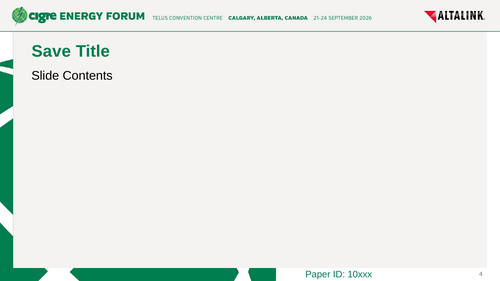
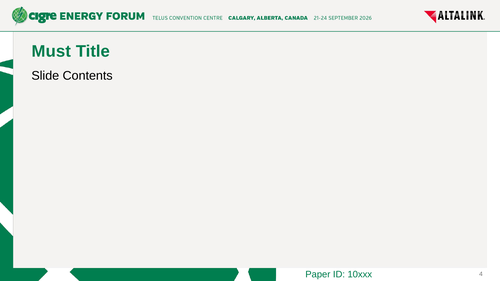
Save: Save -> Must
